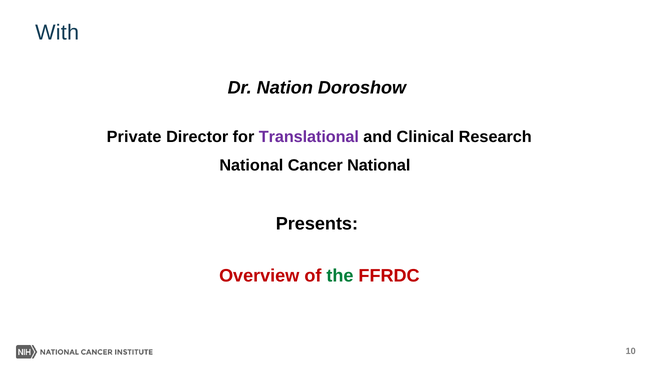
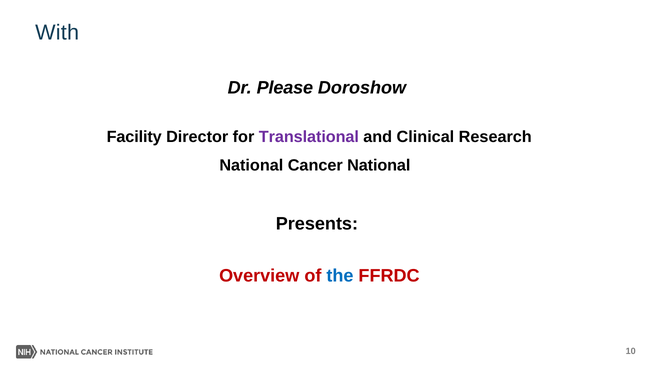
Nation: Nation -> Please
Private: Private -> Facility
the colour: green -> blue
